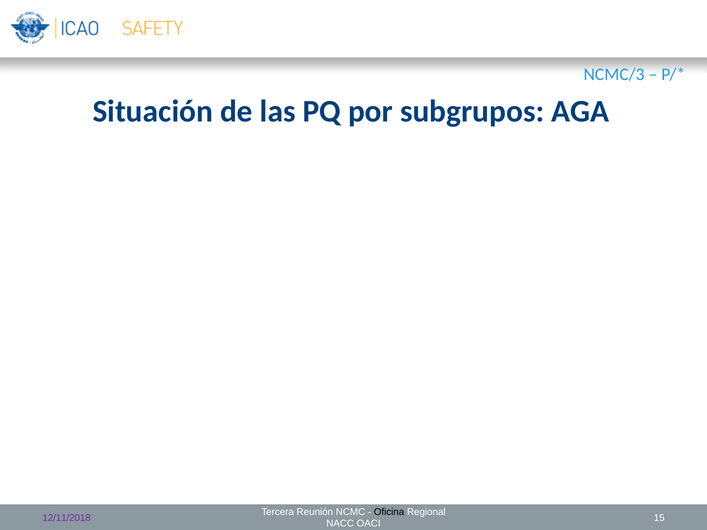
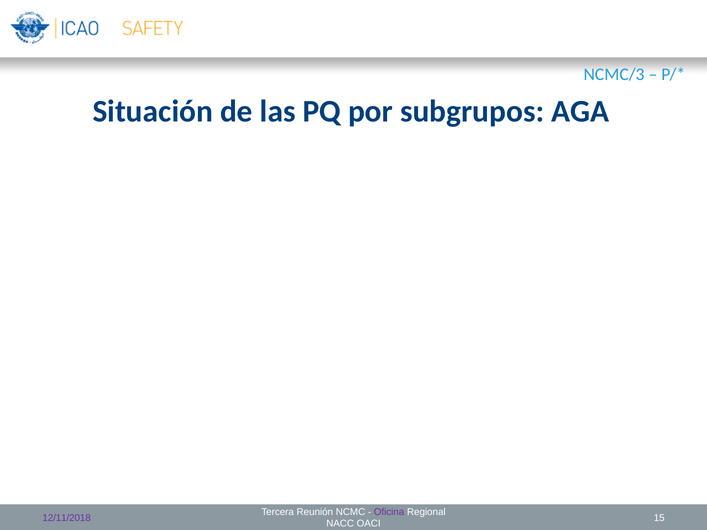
Oficina colour: black -> purple
